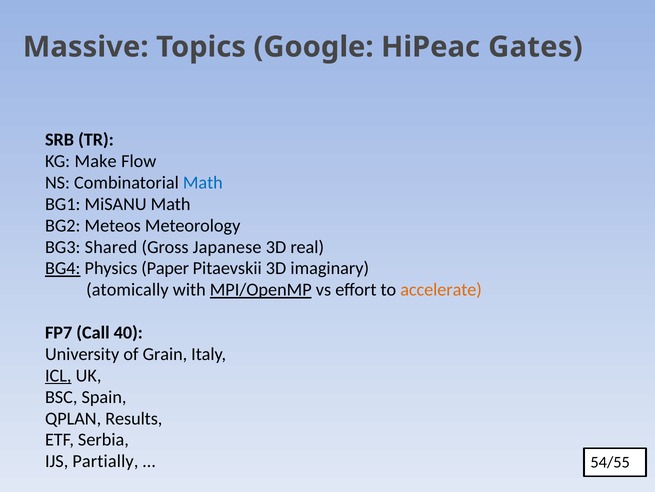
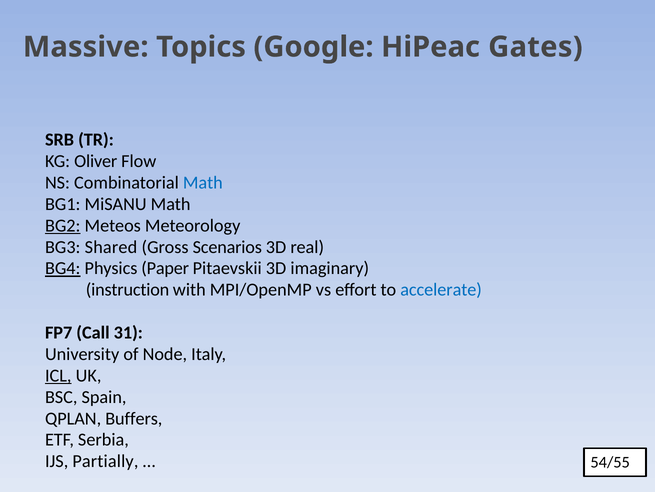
Make: Make -> Oliver
BG2 underline: none -> present
Japanese: Japanese -> Scenarios
atomically: atomically -> instruction
MPI/OpenMP underline: present -> none
accelerate colour: orange -> blue
40: 40 -> 31
Grain: Grain -> Node
Results: Results -> Buffers
